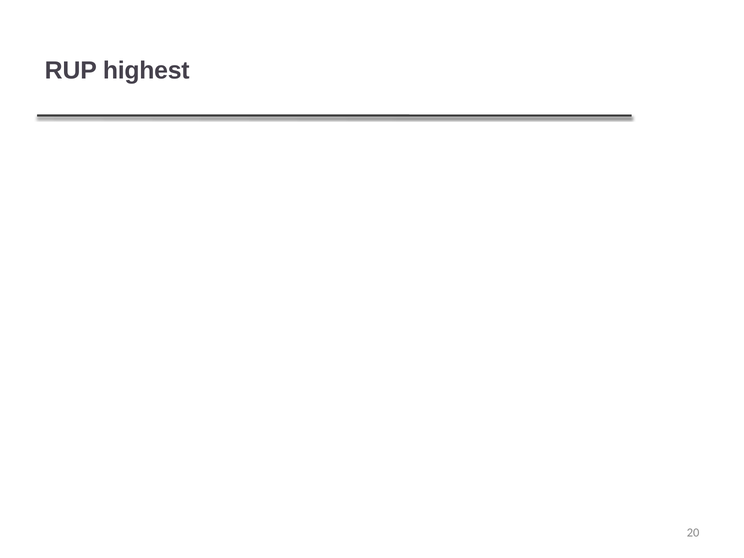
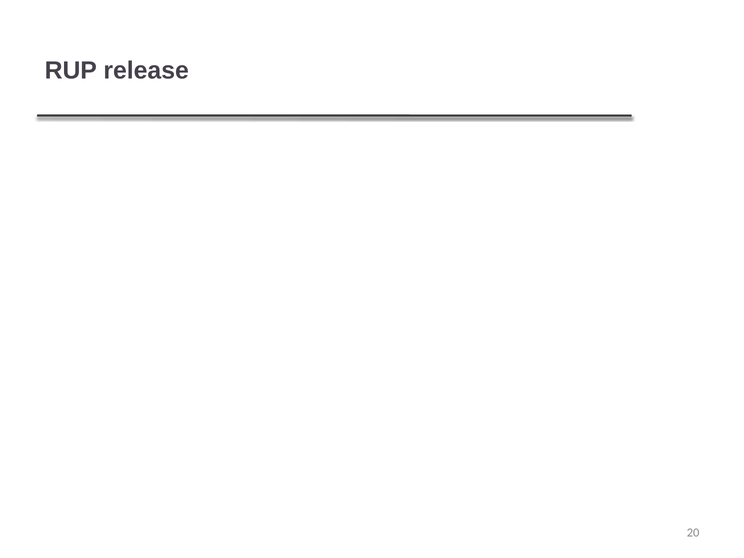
highest: highest -> release
